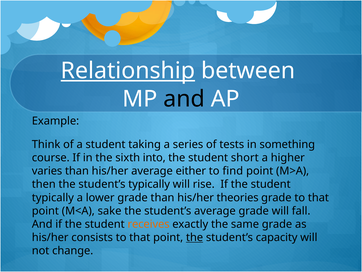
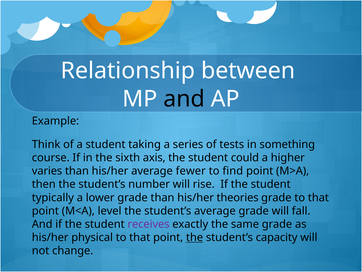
Relationship underline: present -> none
into: into -> axis
short: short -> could
either: either -> fewer
student’s typically: typically -> number
sake: sake -> level
receives colour: orange -> purple
consists: consists -> physical
